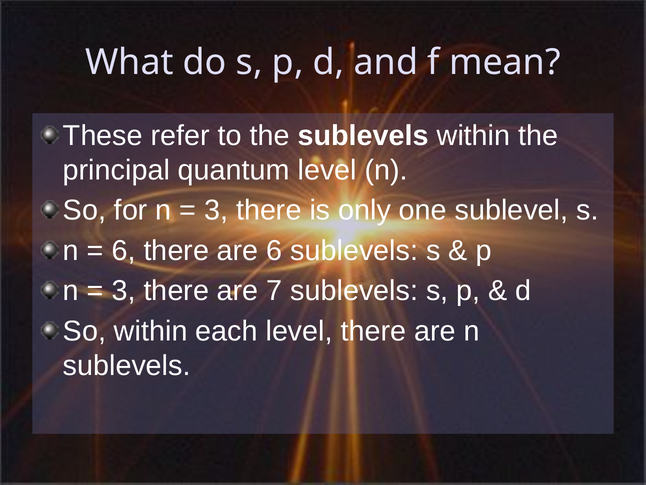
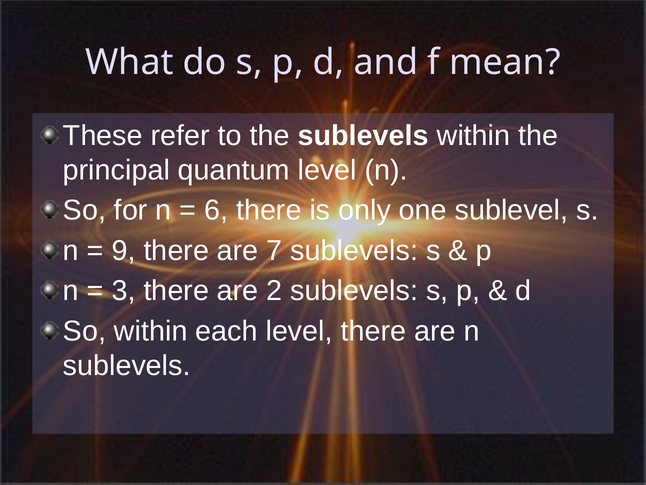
3 at (216, 210): 3 -> 6
6 at (124, 250): 6 -> 9
are 6: 6 -> 7
7: 7 -> 2
